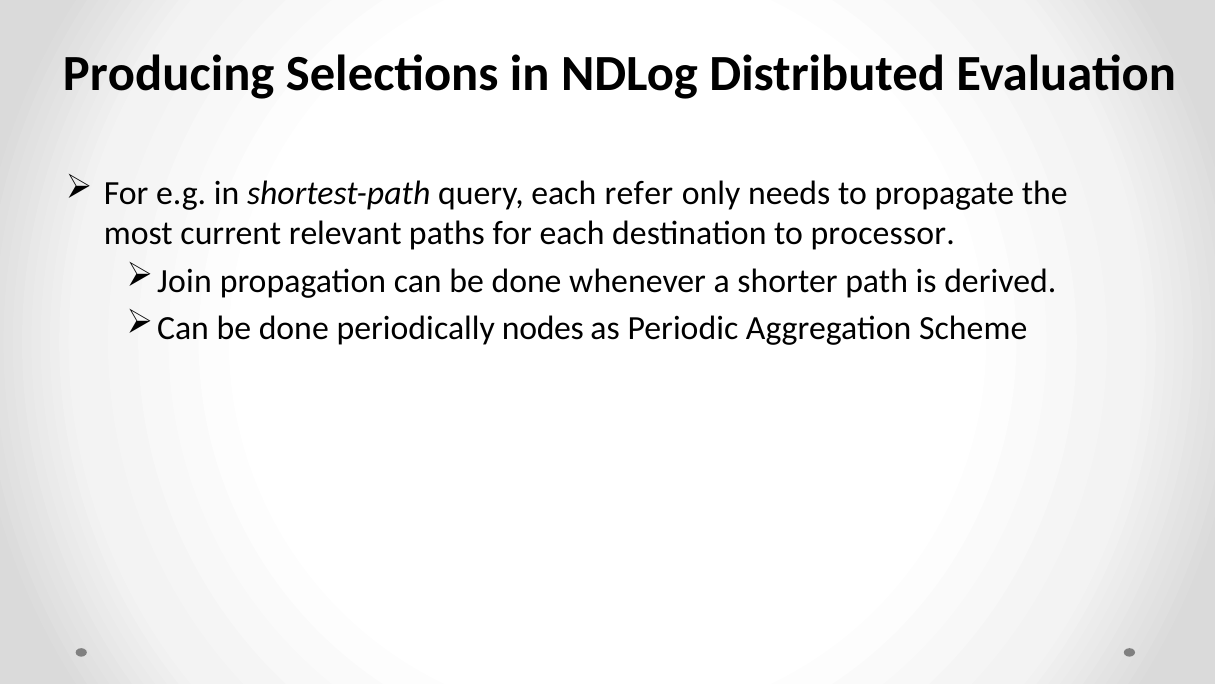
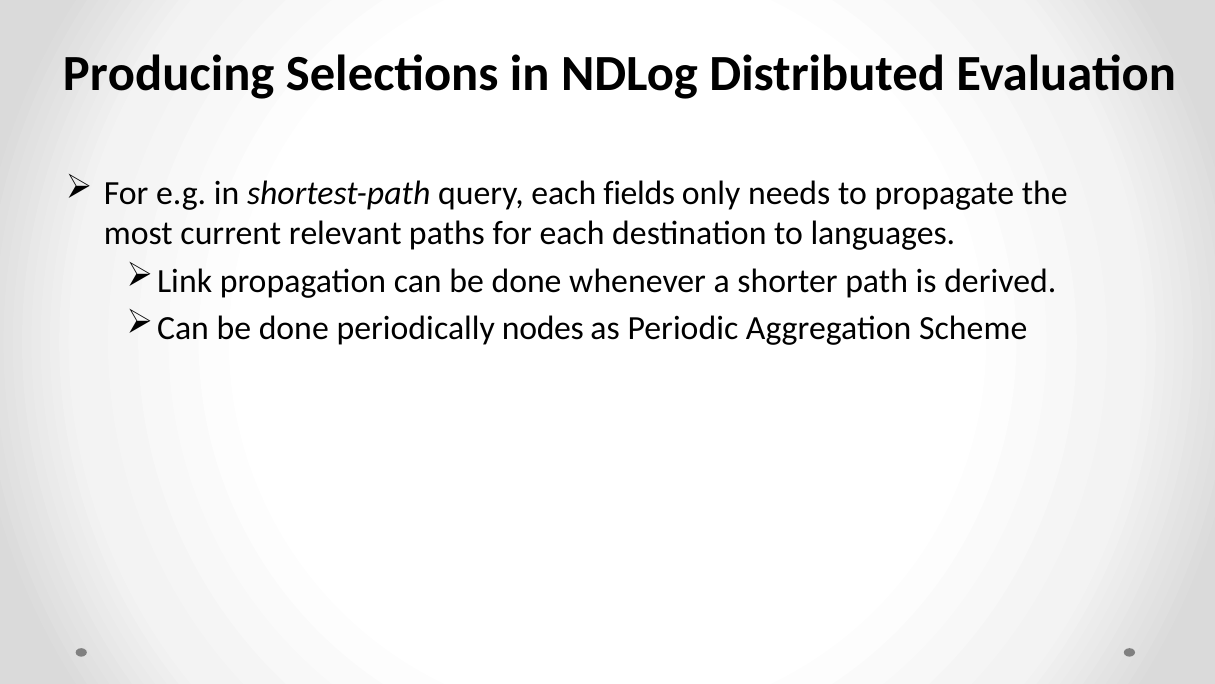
refer: refer -> fields
processor: processor -> languages
Join: Join -> Link
